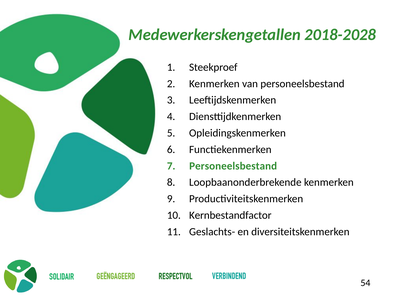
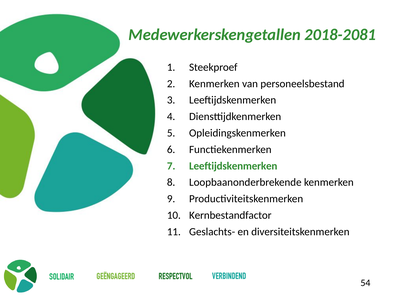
2018-2028: 2018-2028 -> 2018-2081
Personeelsbestand at (233, 166): Personeelsbestand -> Leeftijdskenmerken
